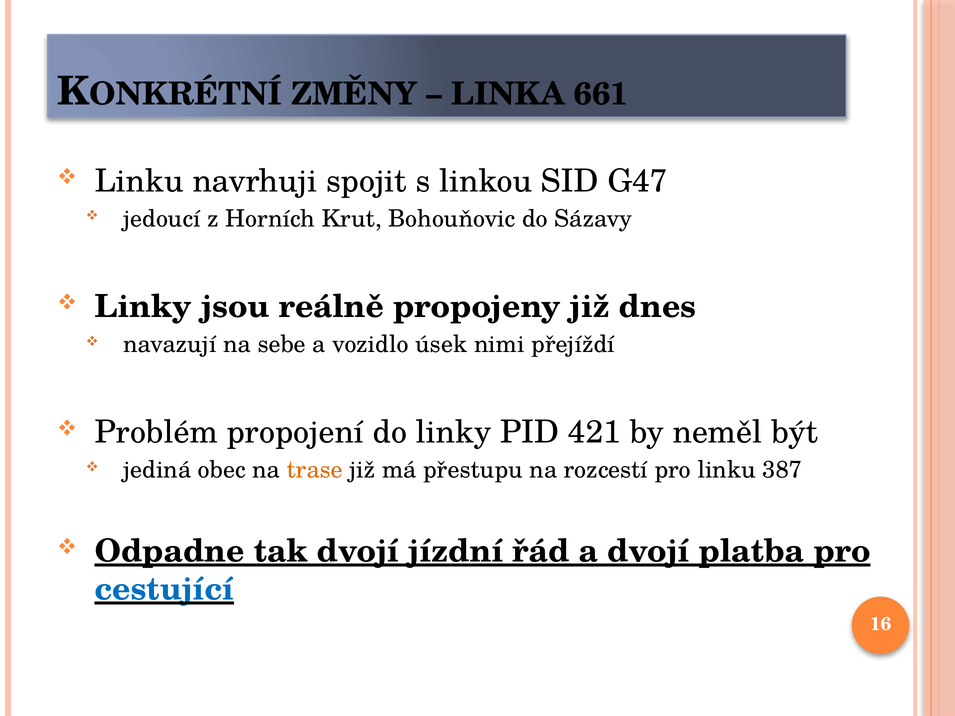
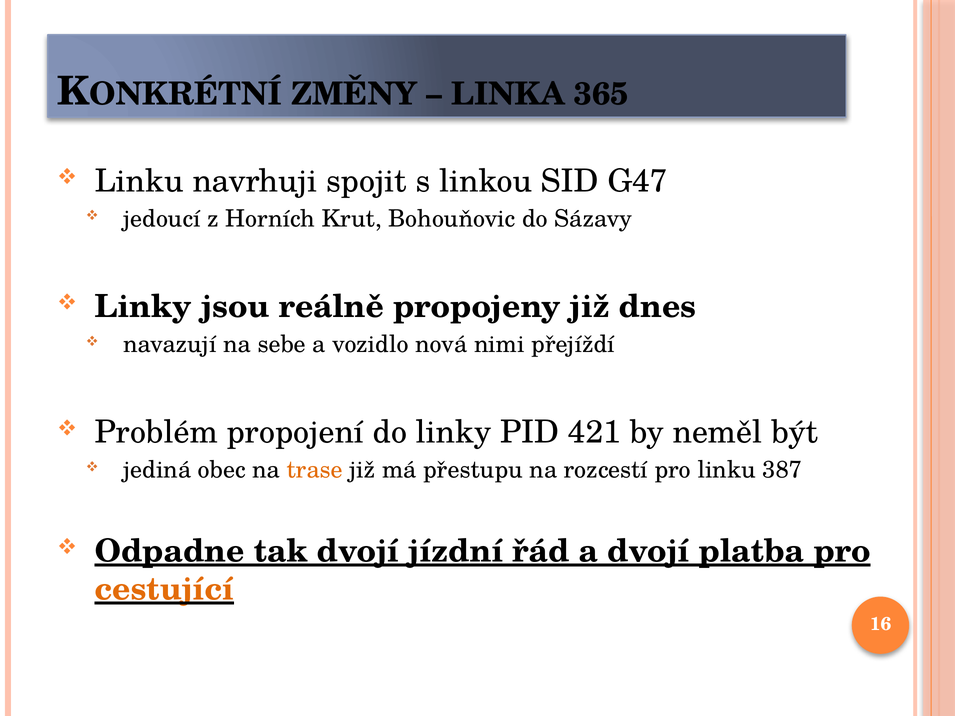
661: 661 -> 365
úsek: úsek -> nová
cestující colour: blue -> orange
